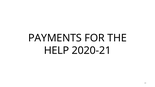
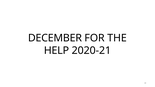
PAYMENTS: PAYMENTS -> DECEMBER
